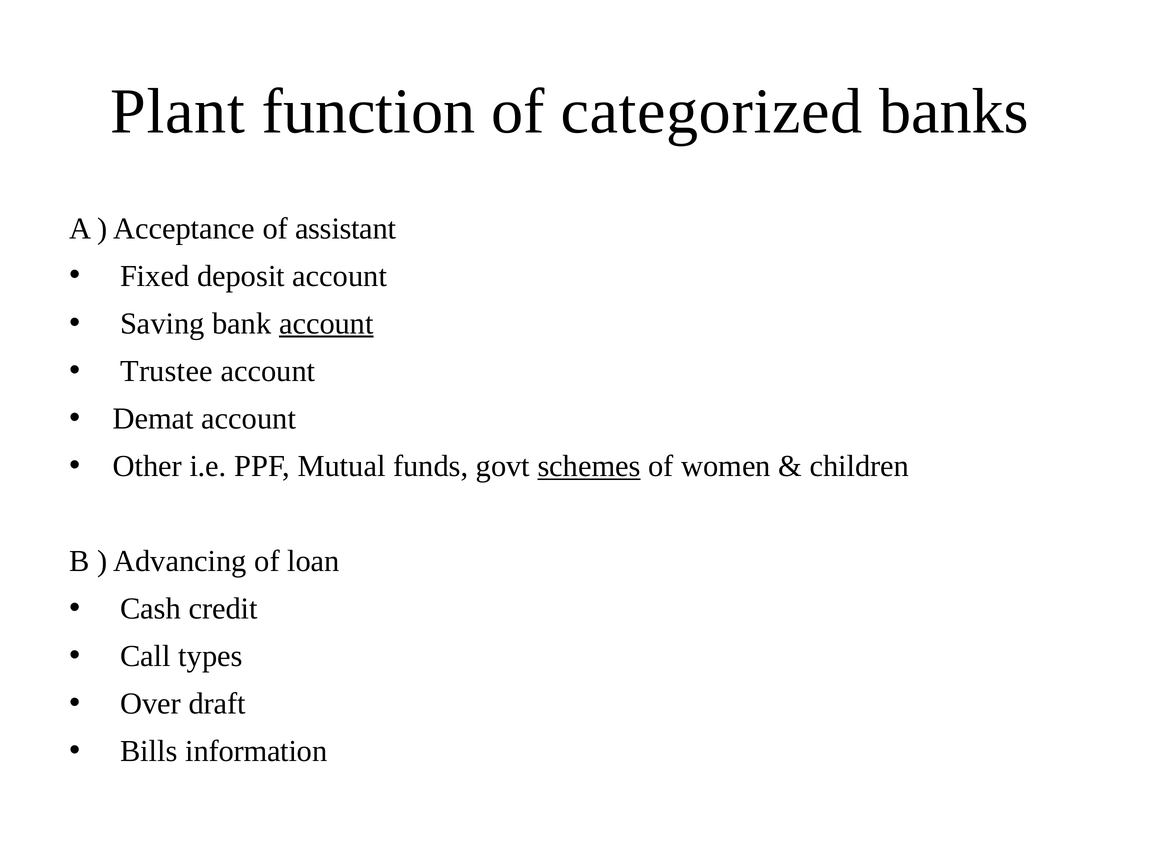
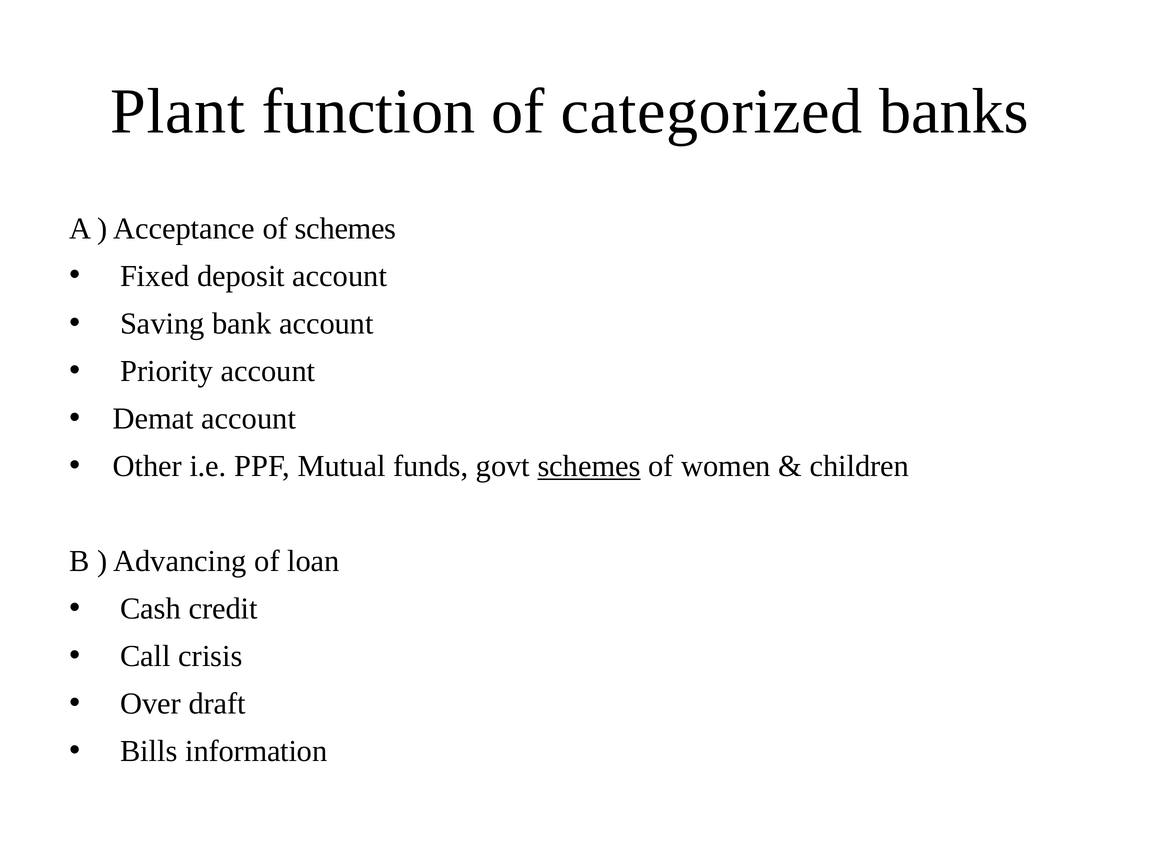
of assistant: assistant -> schemes
account at (326, 324) underline: present -> none
Trustee: Trustee -> Priority
types: types -> crisis
